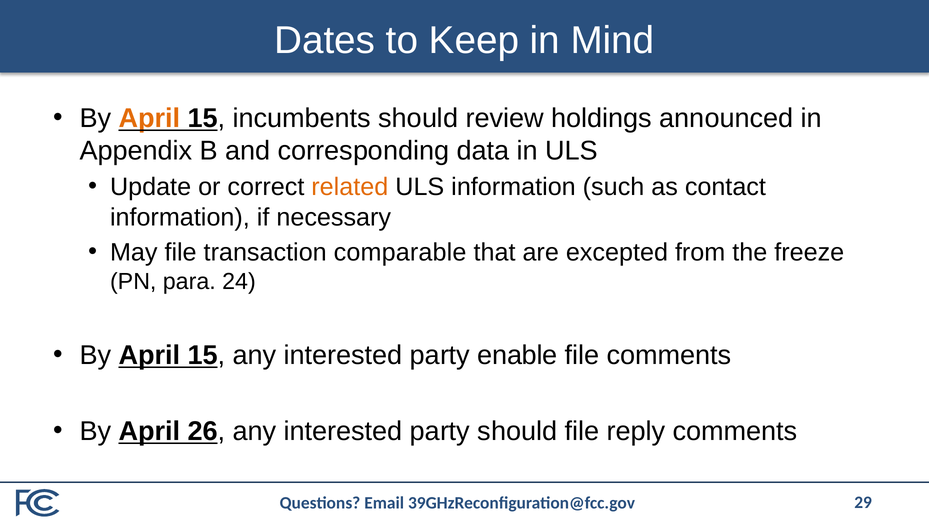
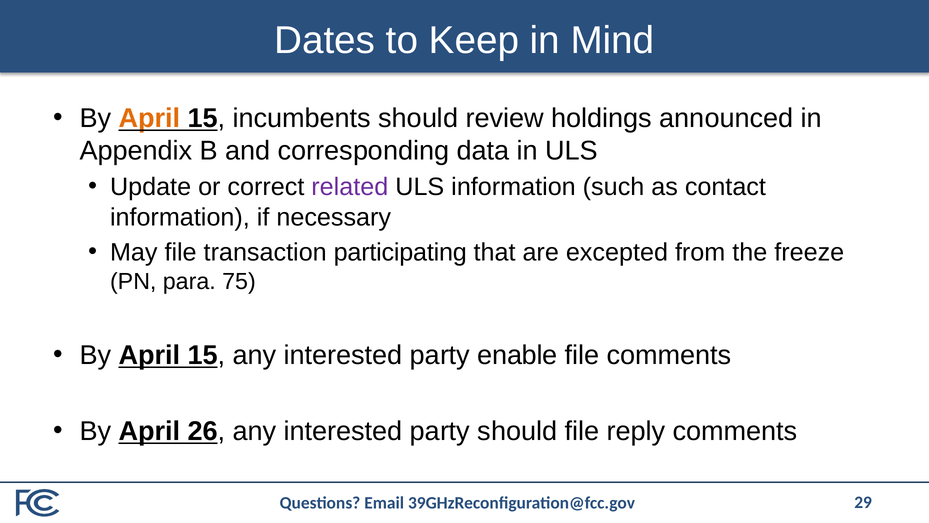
related colour: orange -> purple
comparable: comparable -> participating
24: 24 -> 75
